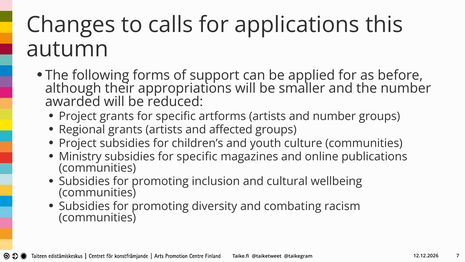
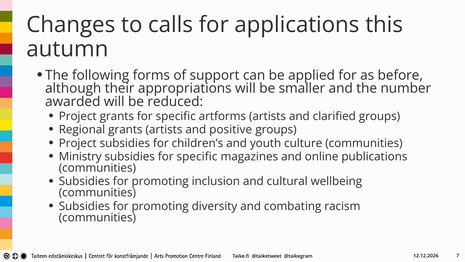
and number: number -> clarified
affected: affected -> positive
